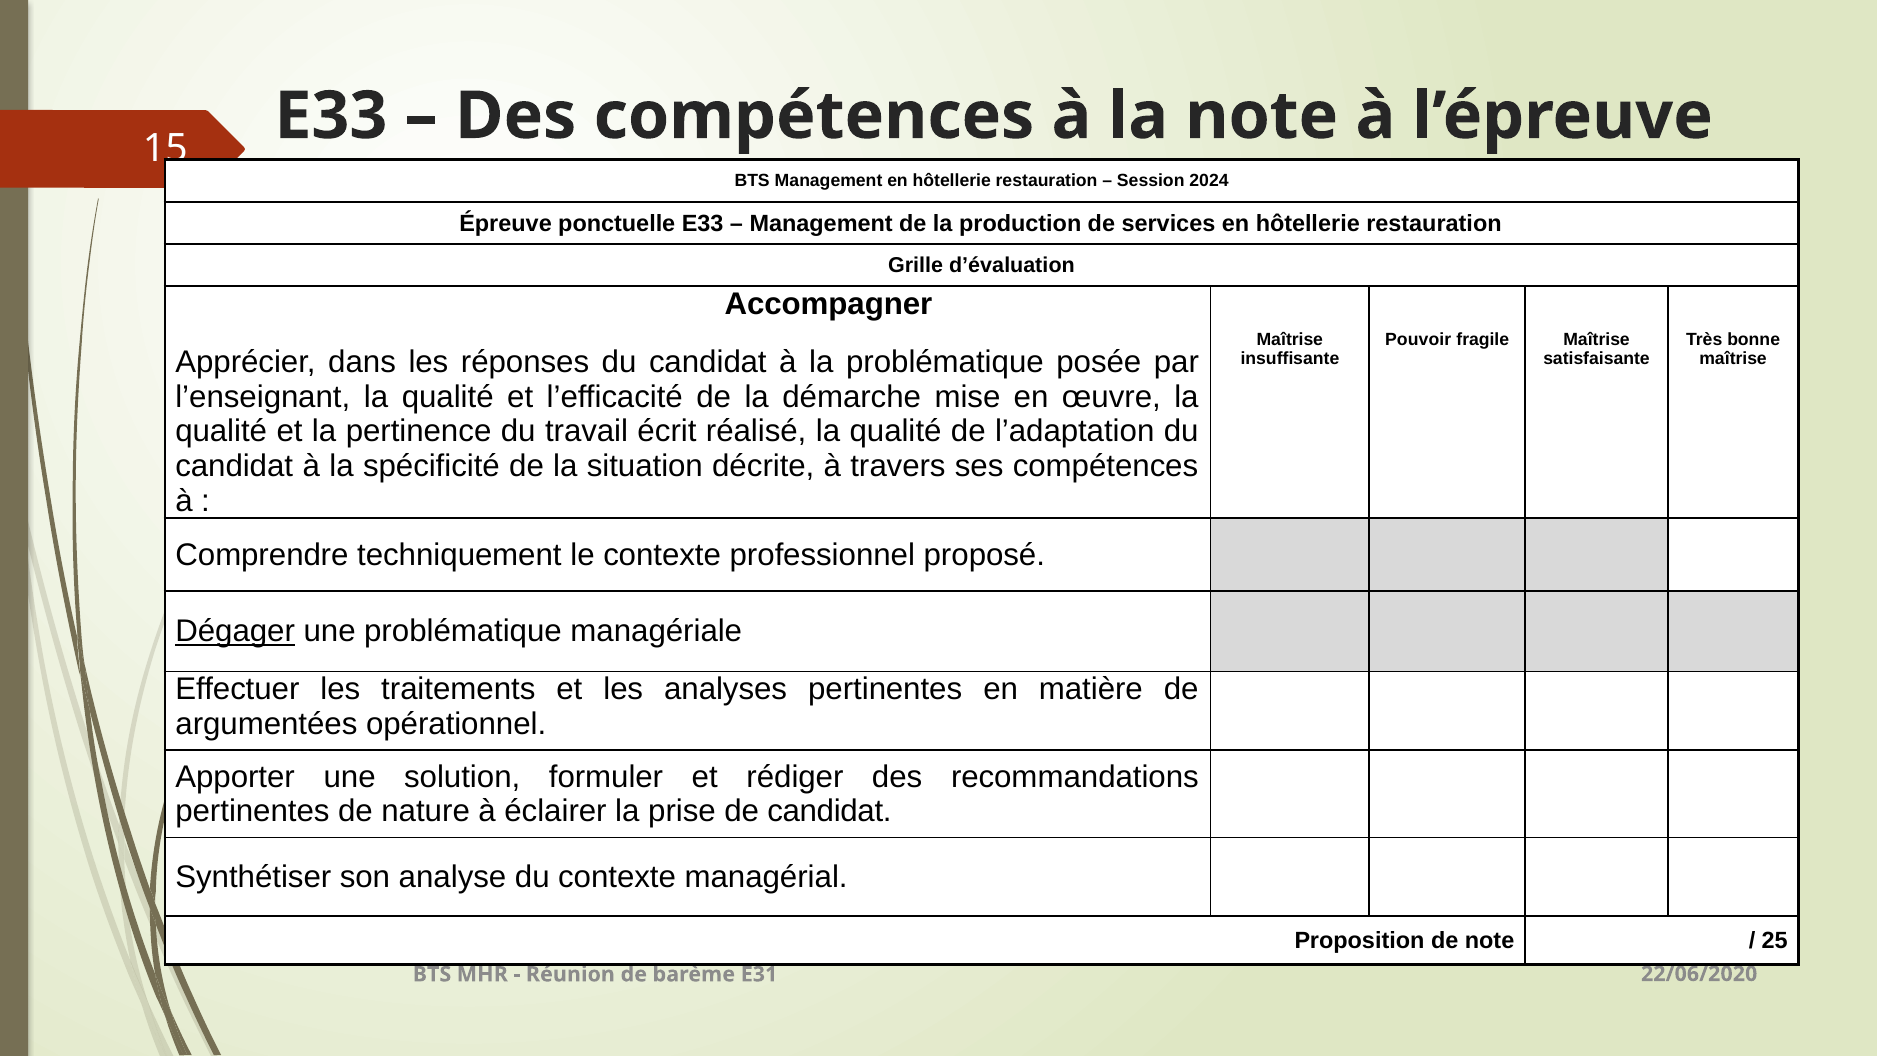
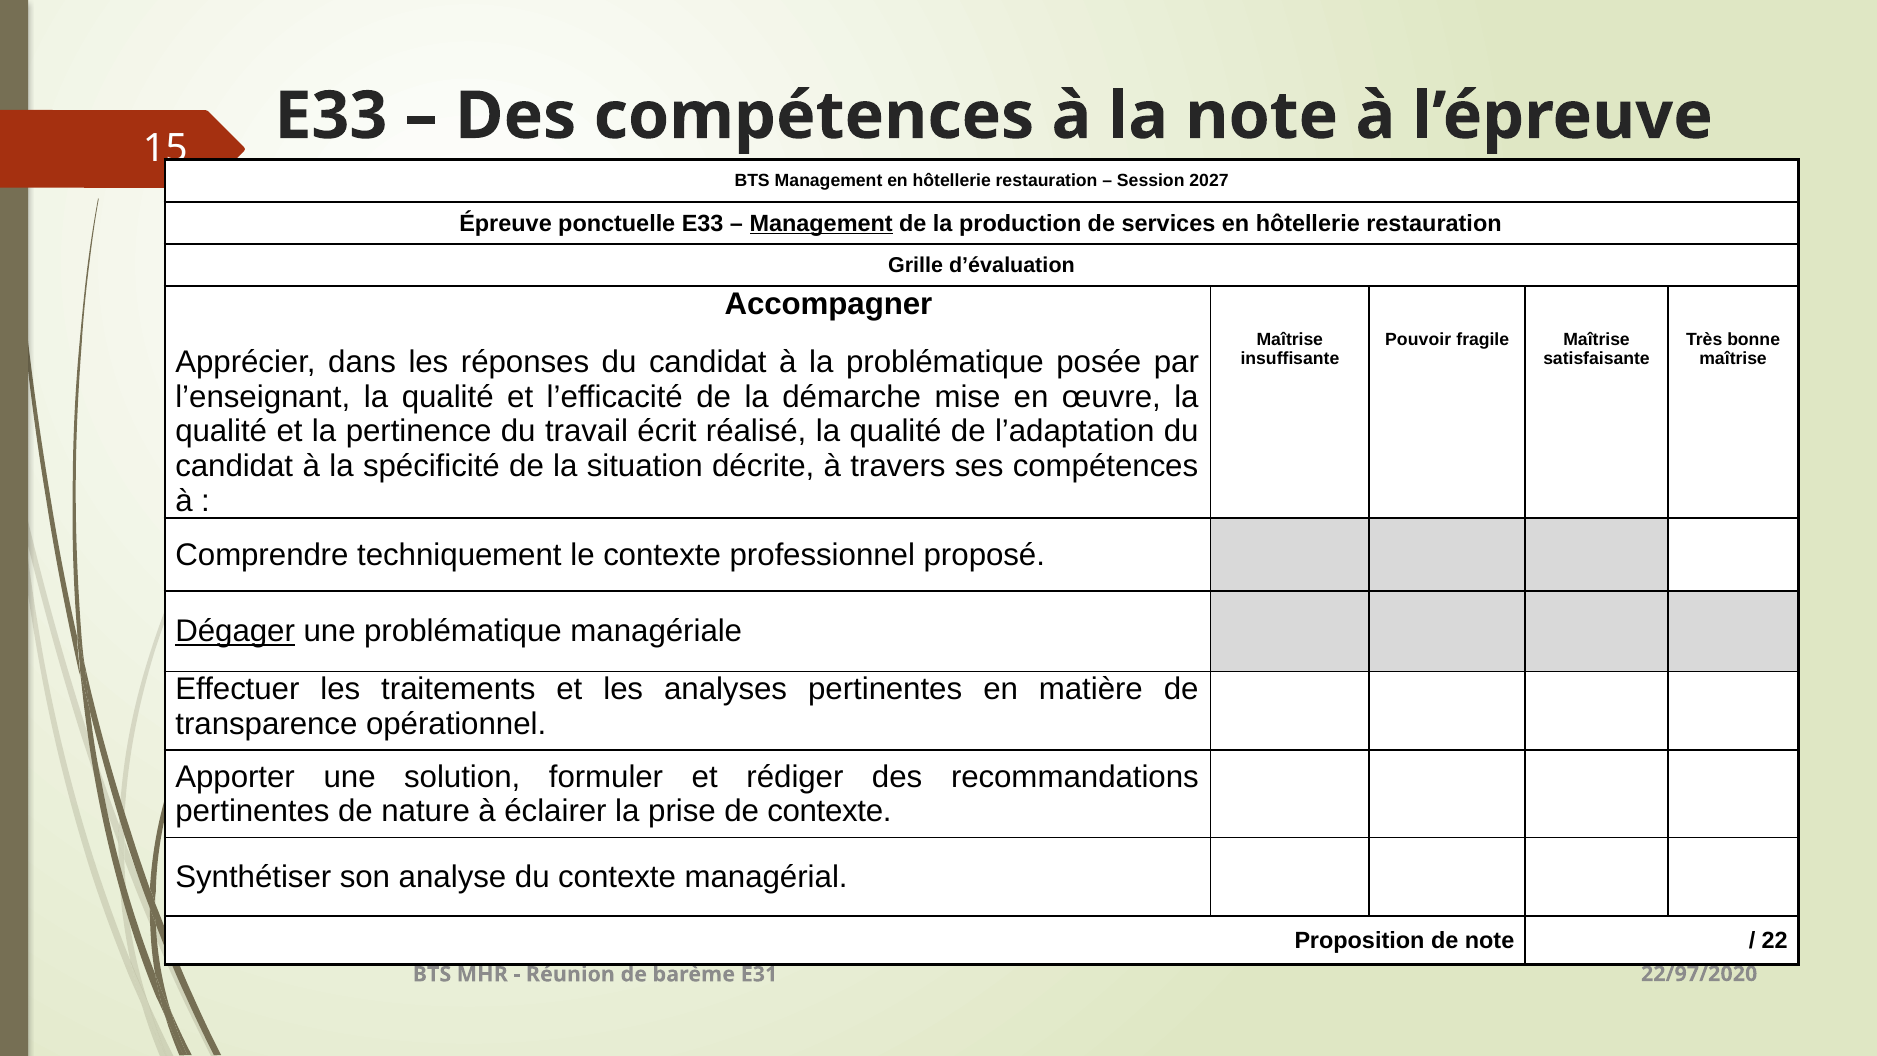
2024: 2024 -> 2027
Management at (821, 223) underline: none -> present
argumentées: argumentées -> transparence
de candidat: candidat -> contexte
25: 25 -> 22
22/06/2020: 22/06/2020 -> 22/97/2020
